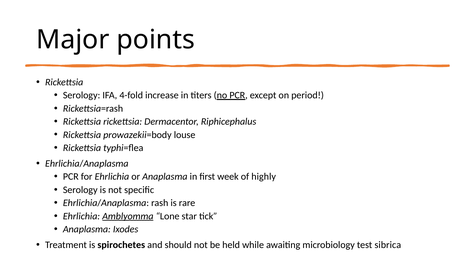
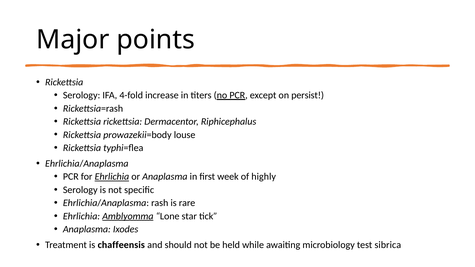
period: period -> persist
Ehrlichia at (112, 177) underline: none -> present
spirochetes: spirochetes -> chaffeensis
